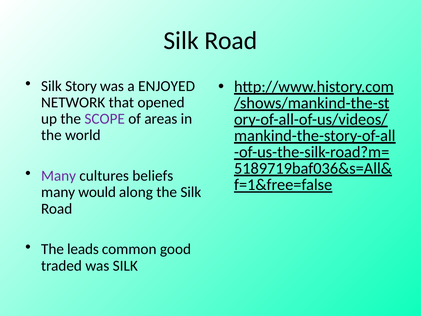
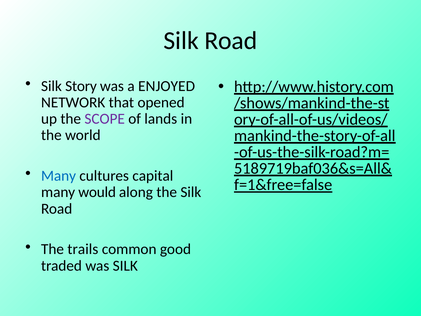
areas: areas -> lands
Many at (59, 176) colour: purple -> blue
beliefs: beliefs -> capital
leads: leads -> trails
